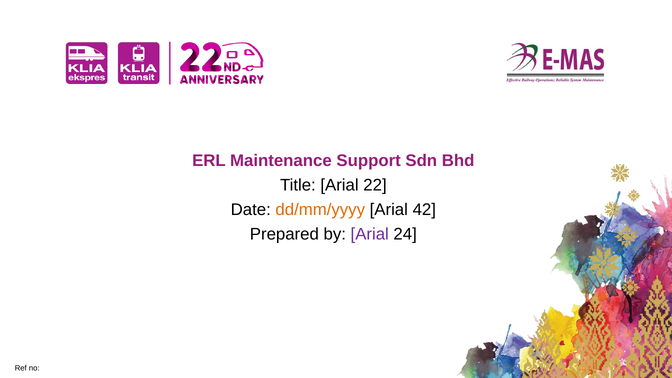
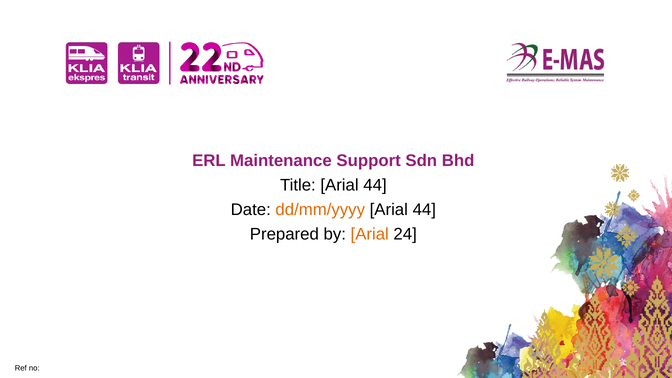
Title Arial 22: 22 -> 44
42 at (424, 210): 42 -> 44
Arial at (370, 234) colour: purple -> orange
